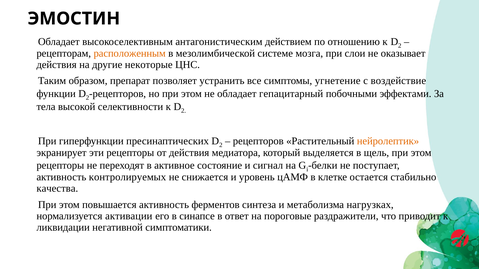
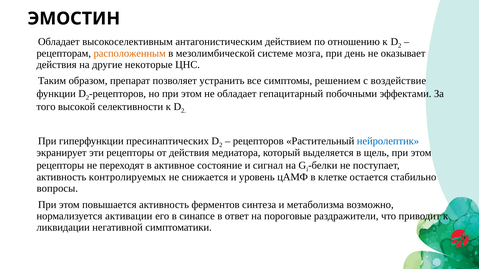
слои: слои -> день
угнетение: угнетение -> решением
тела: тела -> того
нейролептик colour: orange -> blue
качества: качества -> вопросы
нагрузках: нагрузках -> возможно
